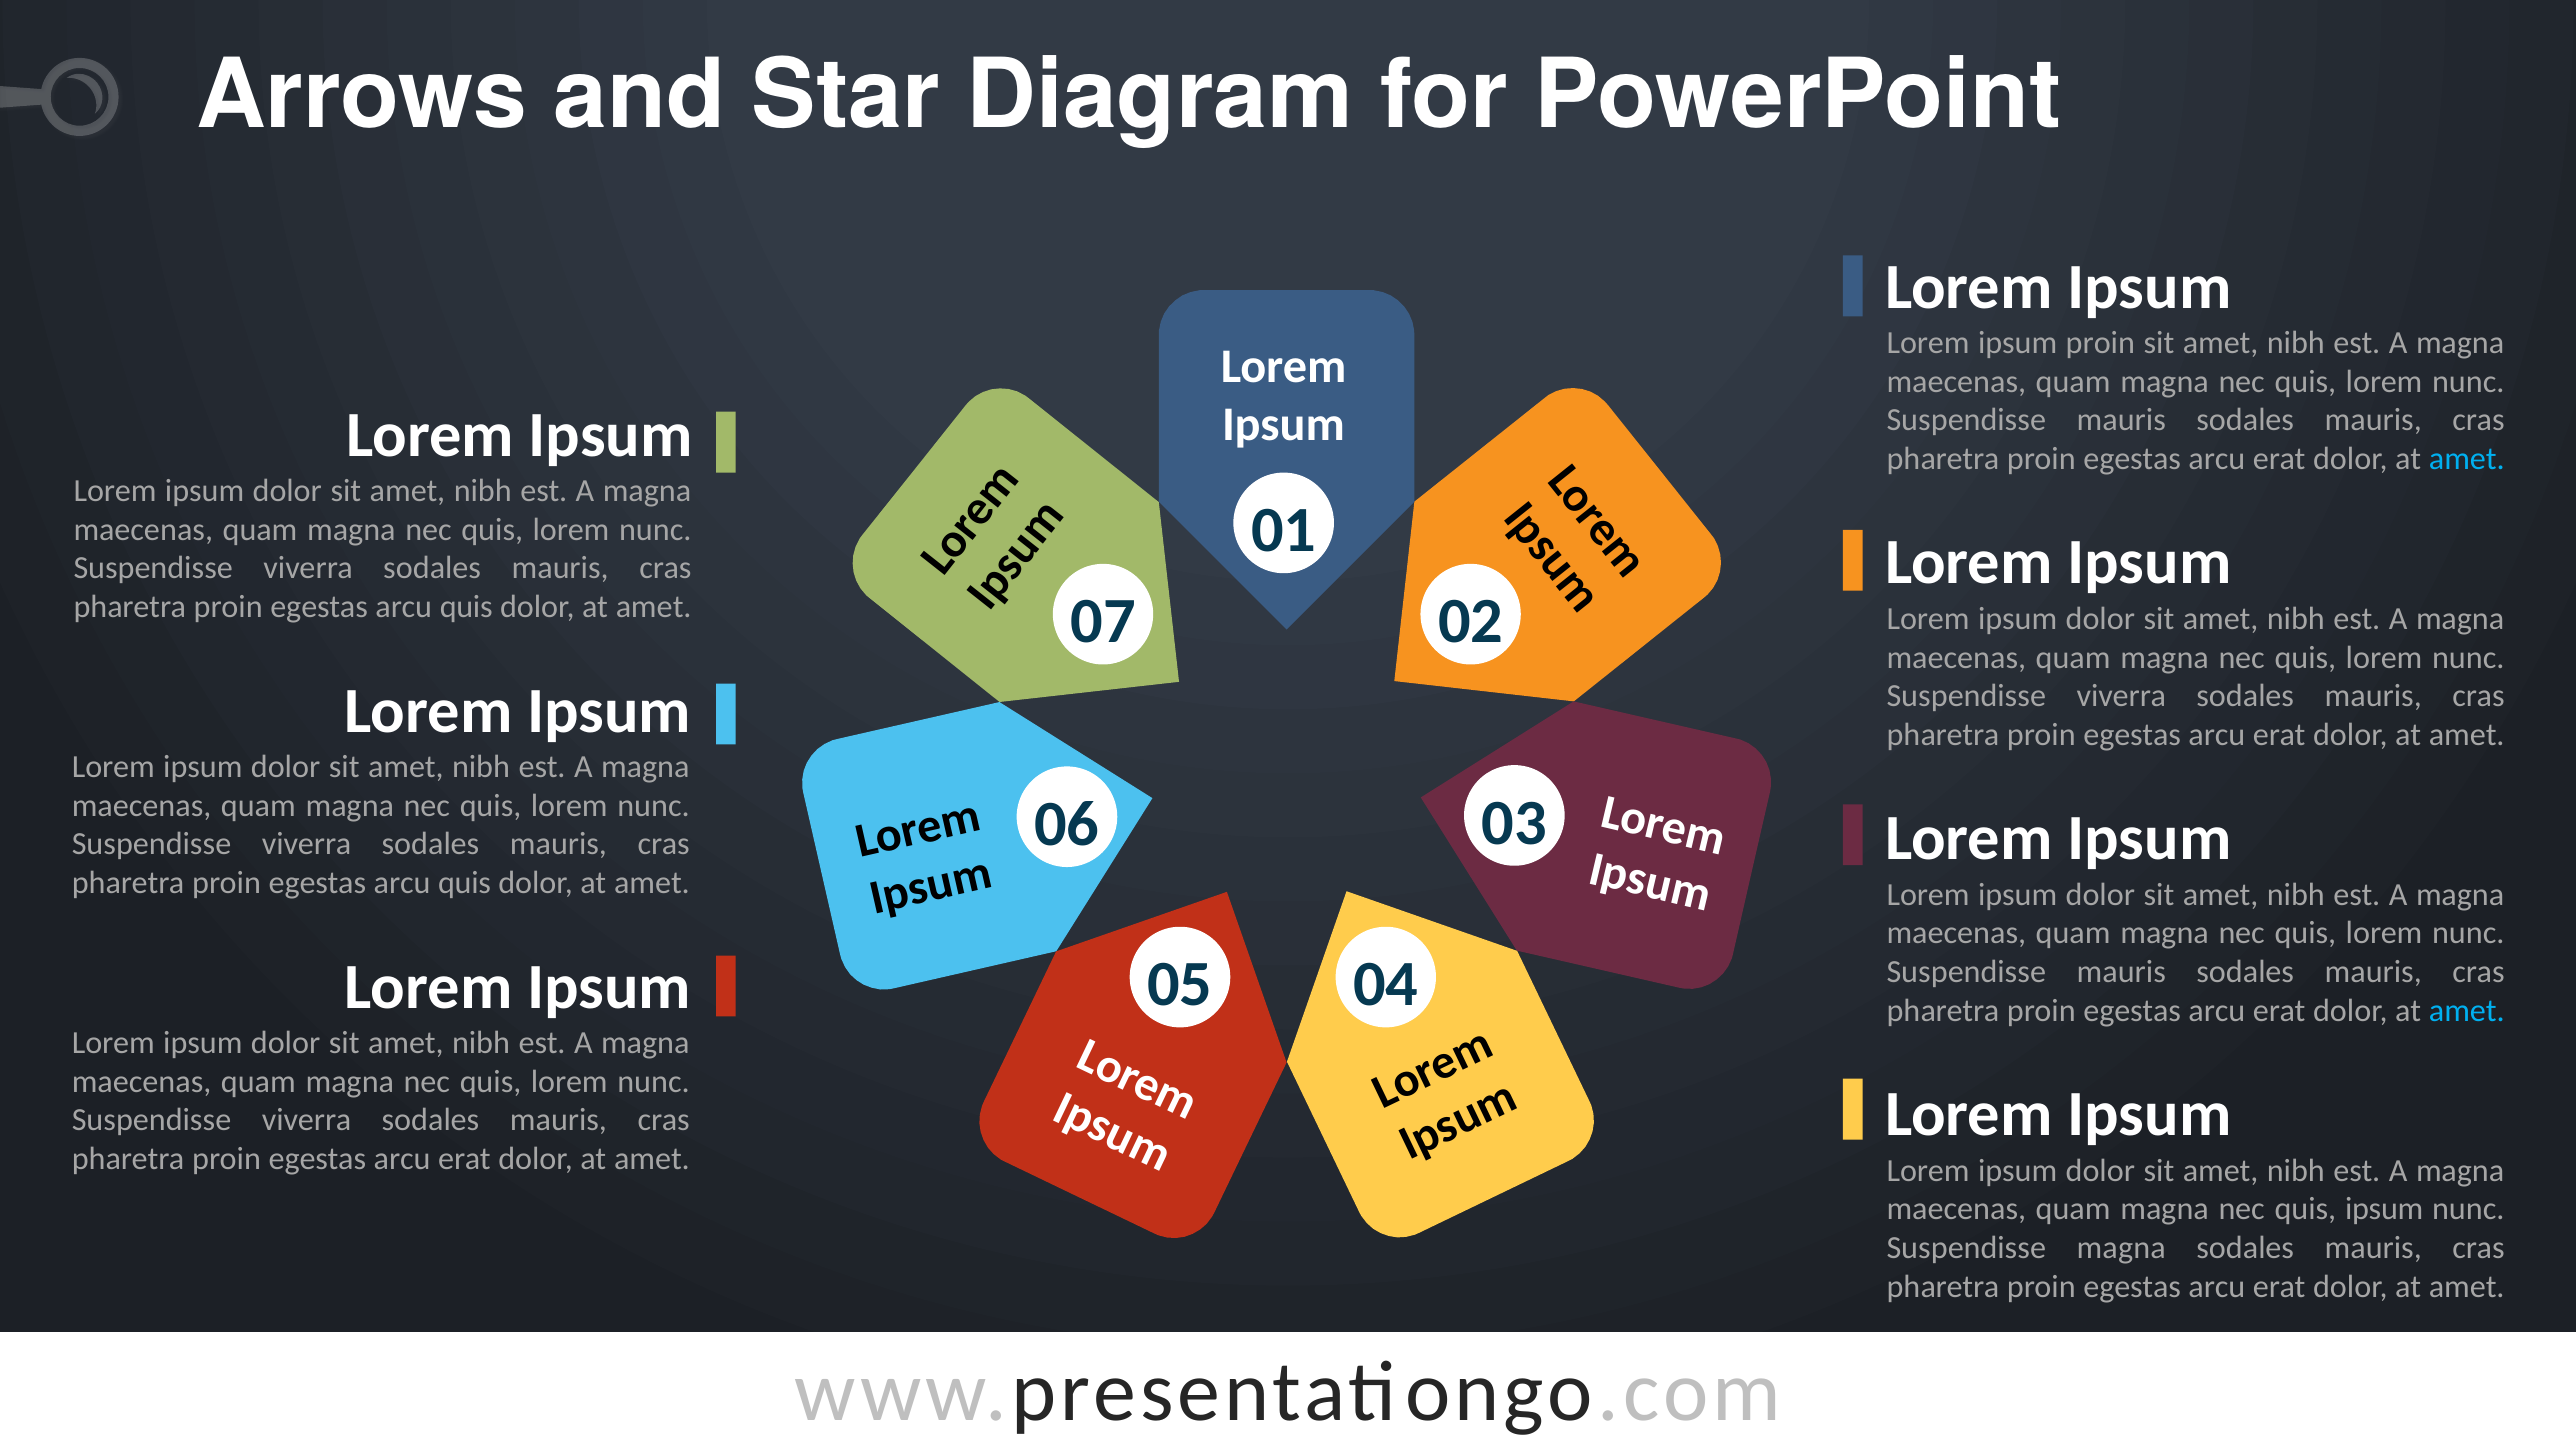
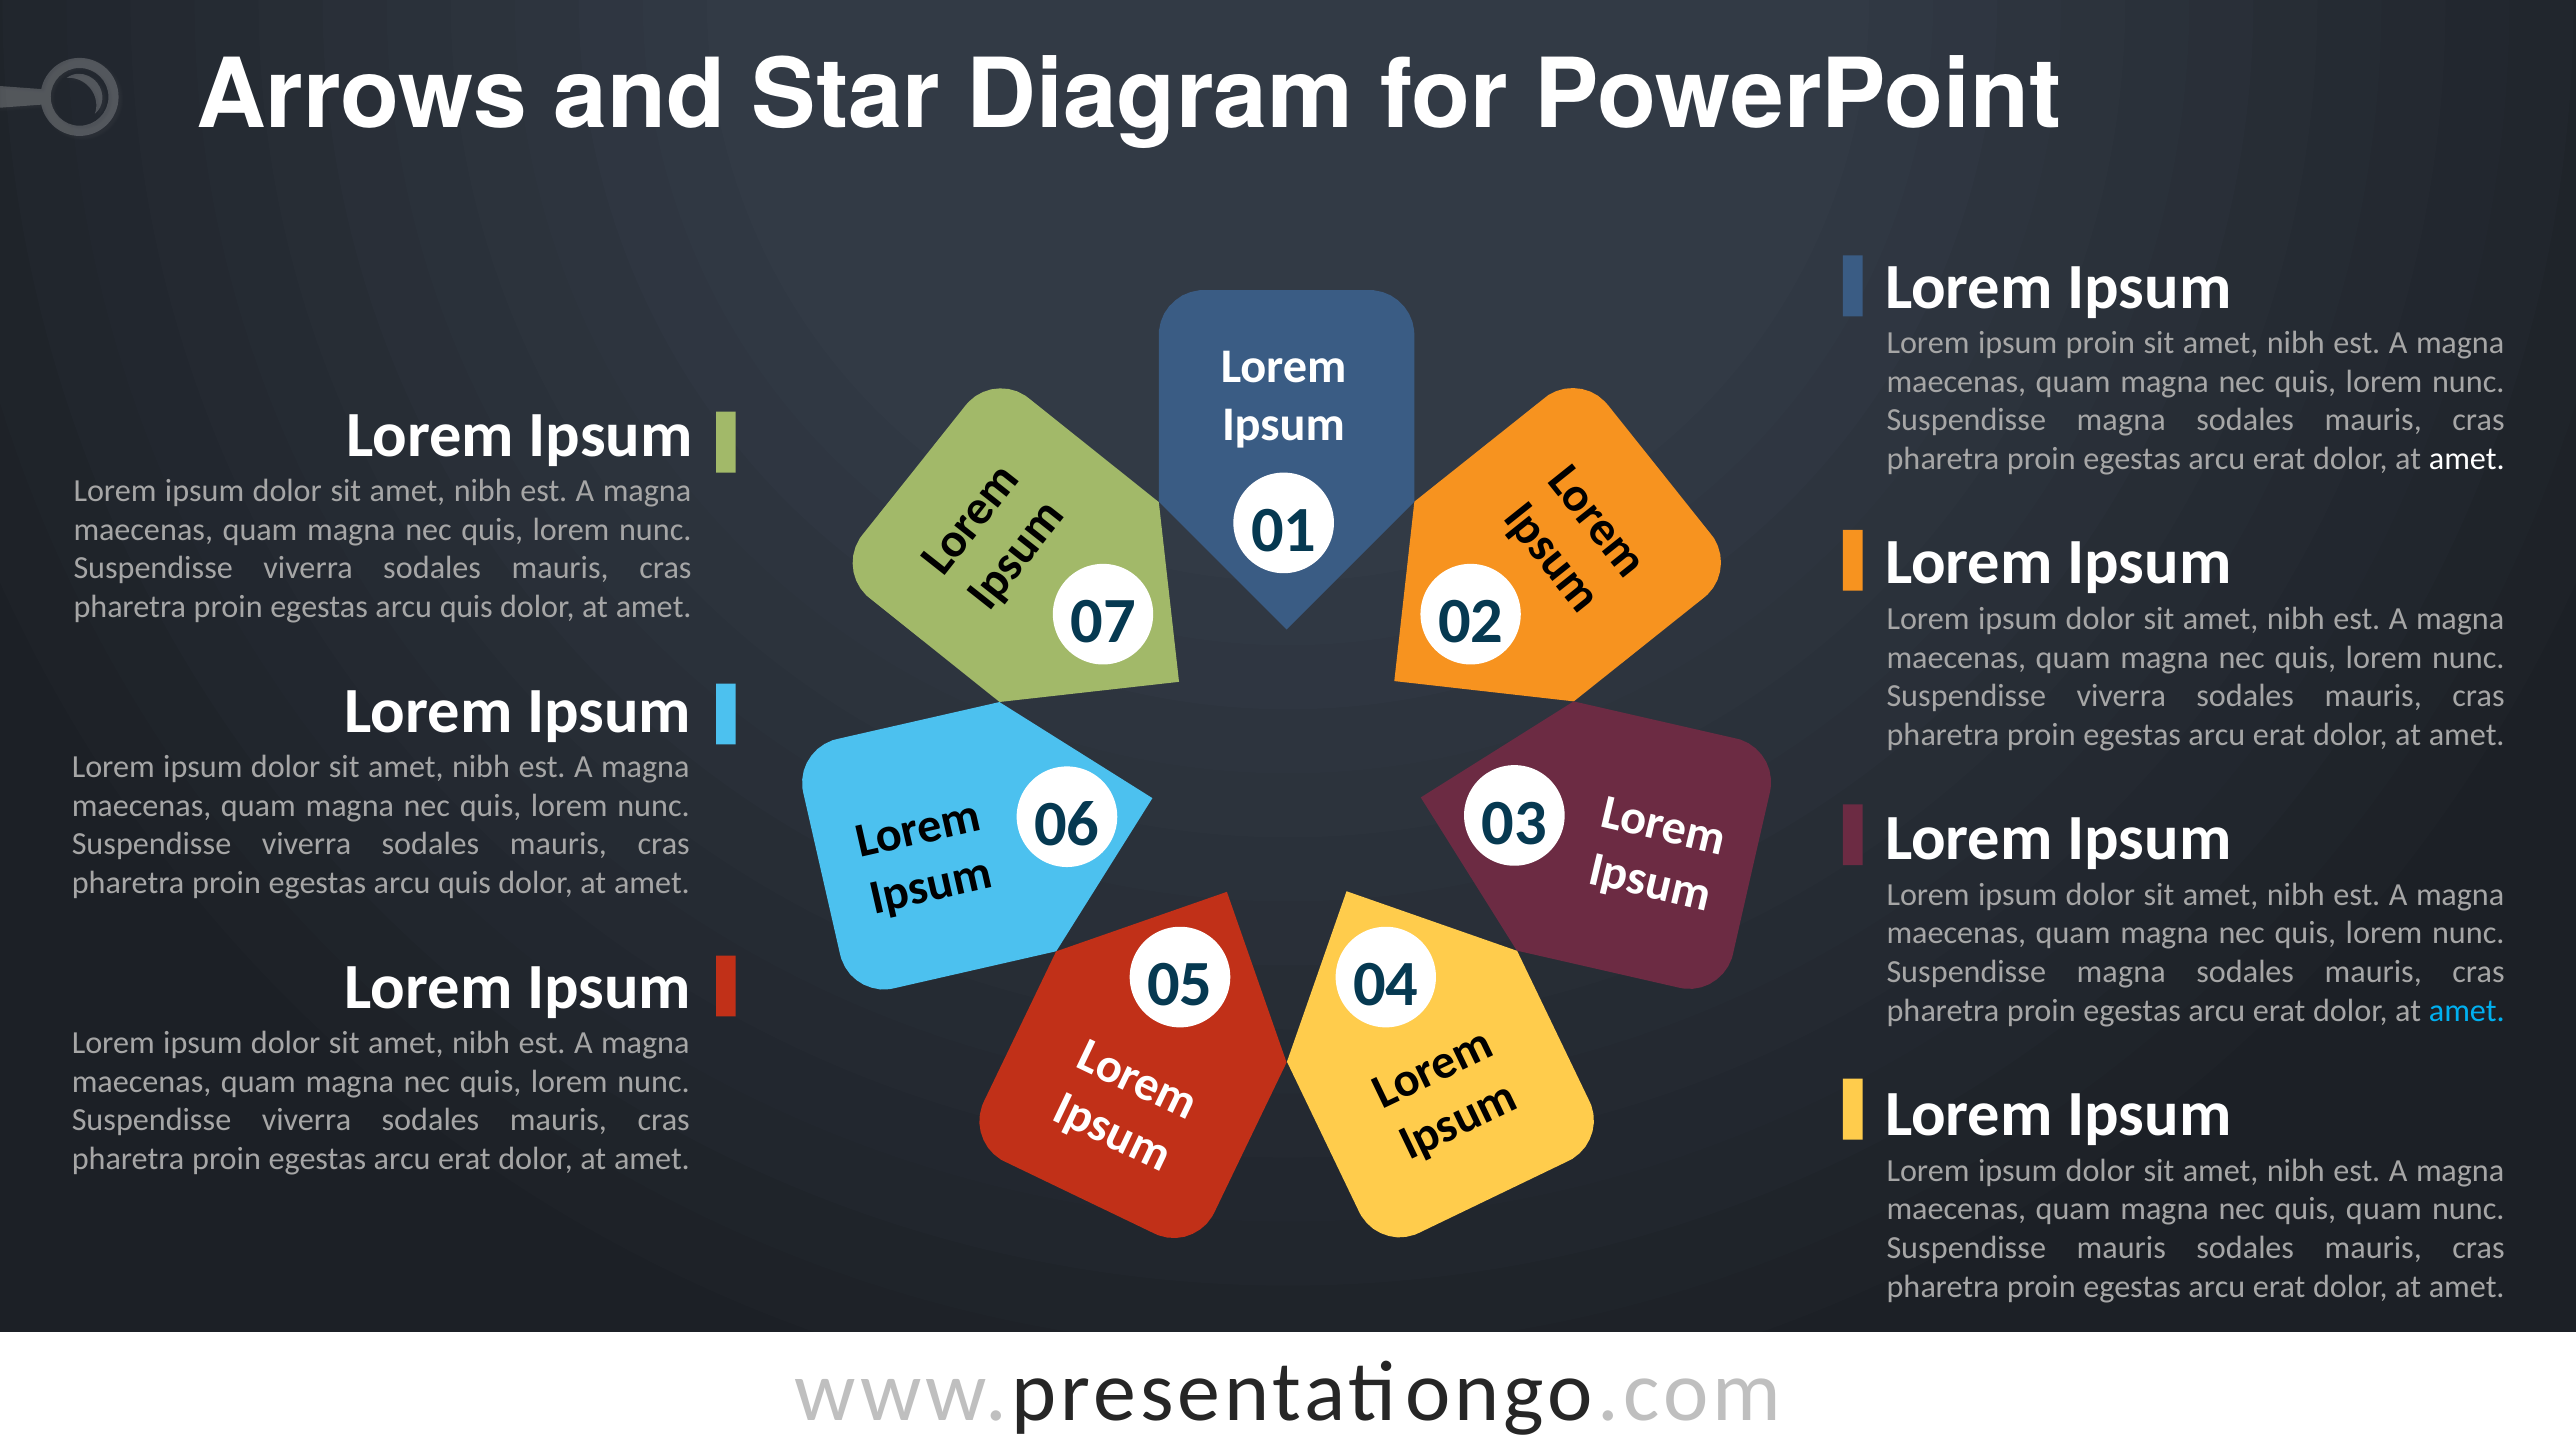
mauris at (2121, 420): mauris -> magna
amet at (2467, 459) colour: light blue -> white
mauris at (2121, 972): mauris -> magna
quis ipsum: ipsum -> quam
Suspendisse magna: magna -> mauris
